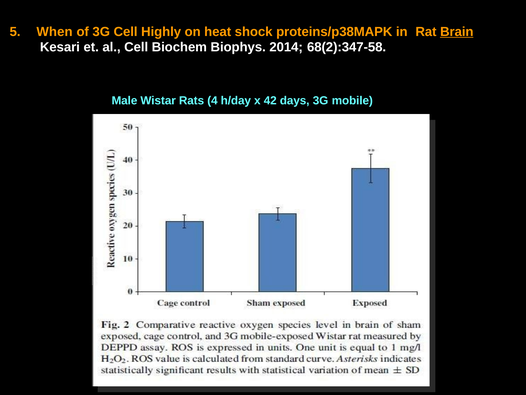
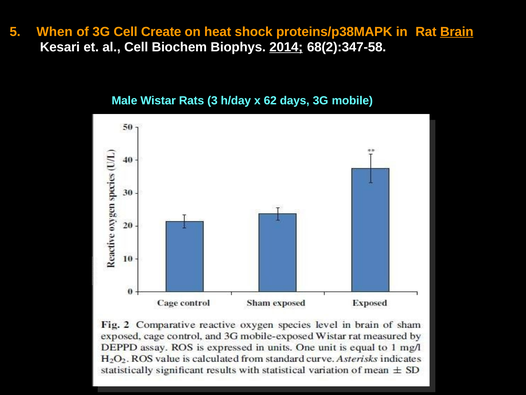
Highly: Highly -> Create
2014 underline: none -> present
4: 4 -> 3
42: 42 -> 62
